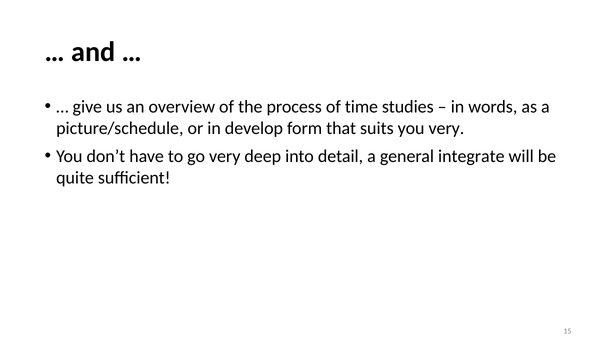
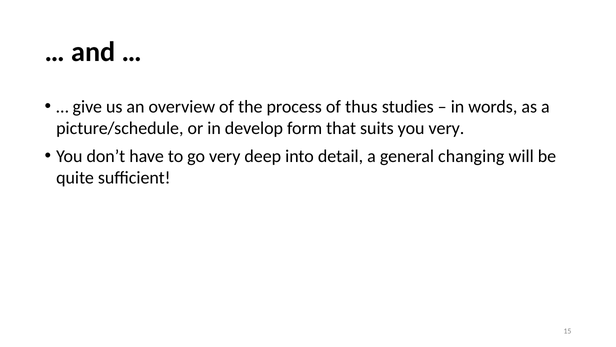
time: time -> thus
integrate: integrate -> changing
